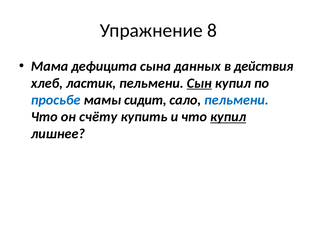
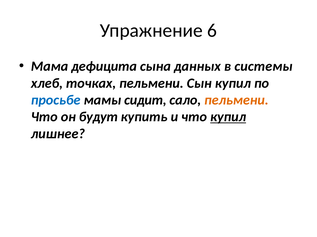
8: 8 -> 6
действия: действия -> системы
ластик: ластик -> точках
Сын underline: present -> none
пельмени at (236, 100) colour: blue -> orange
счёту: счёту -> будут
